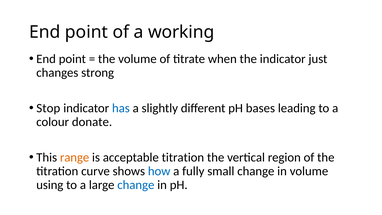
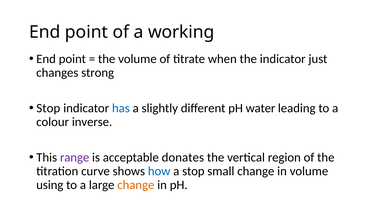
bases: bases -> water
donate: donate -> inverse
range colour: orange -> purple
acceptable titration: titration -> donates
a fully: fully -> stop
change at (136, 185) colour: blue -> orange
